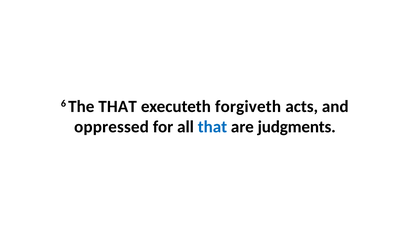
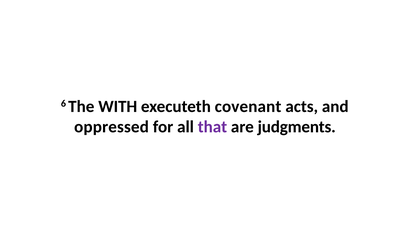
The THAT: THAT -> WITH
forgiveth: forgiveth -> covenant
that at (212, 127) colour: blue -> purple
